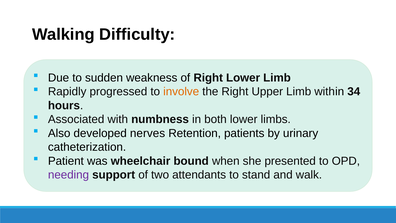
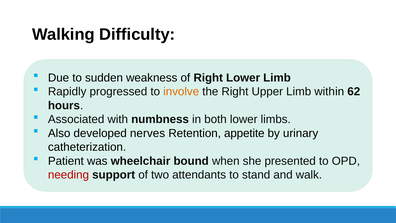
34: 34 -> 62
patients: patients -> appetite
needing colour: purple -> red
